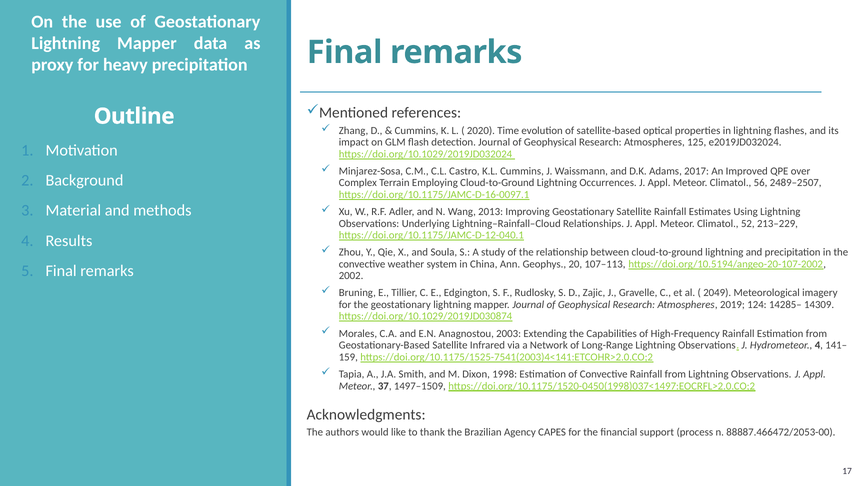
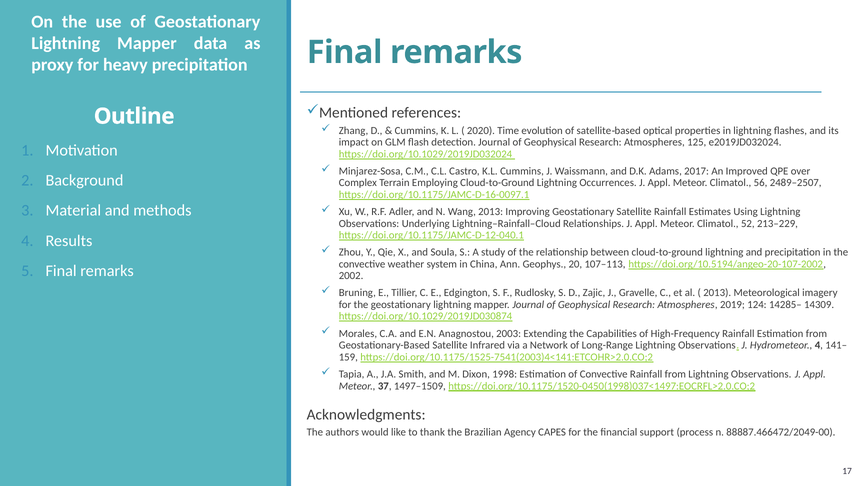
2049 at (717, 293): 2049 -> 2013
88887.466472/2053-00: 88887.466472/2053-00 -> 88887.466472/2049-00
